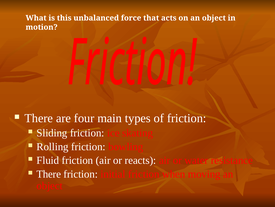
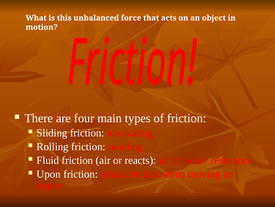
There at (49, 174): There -> Upon
